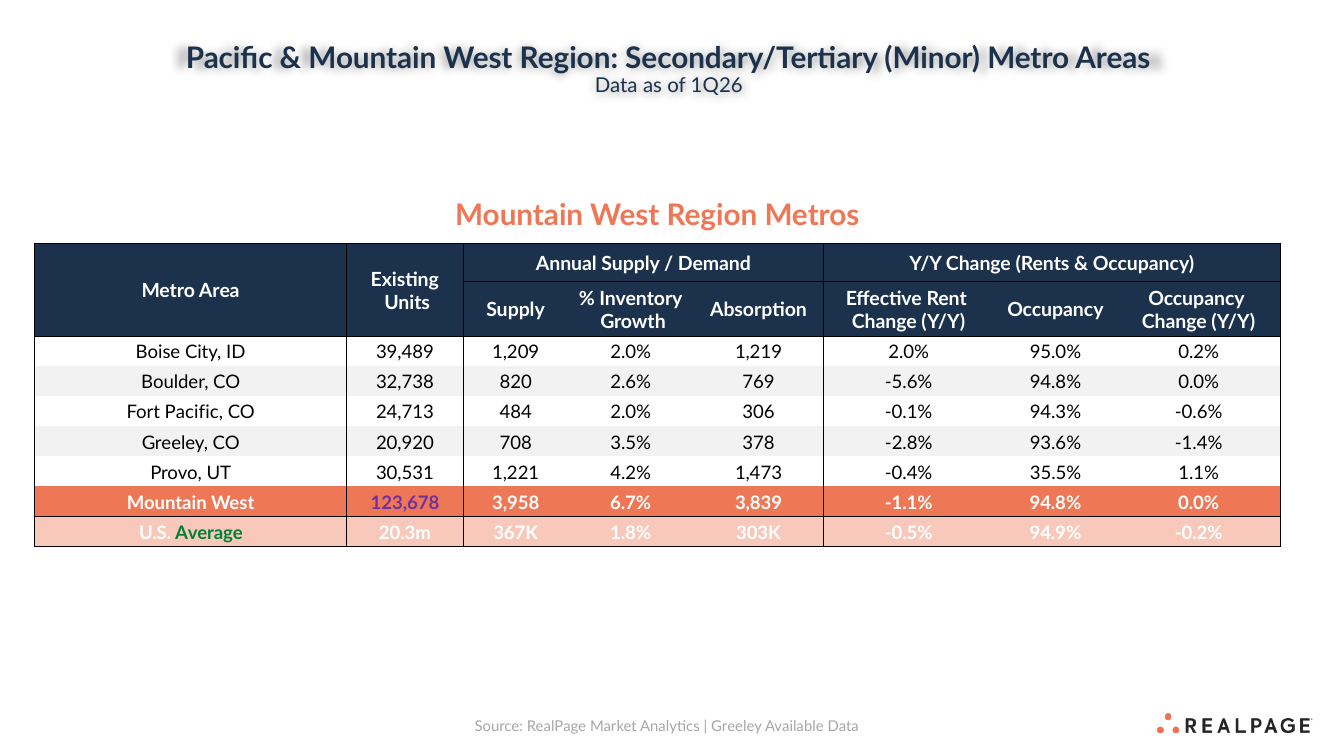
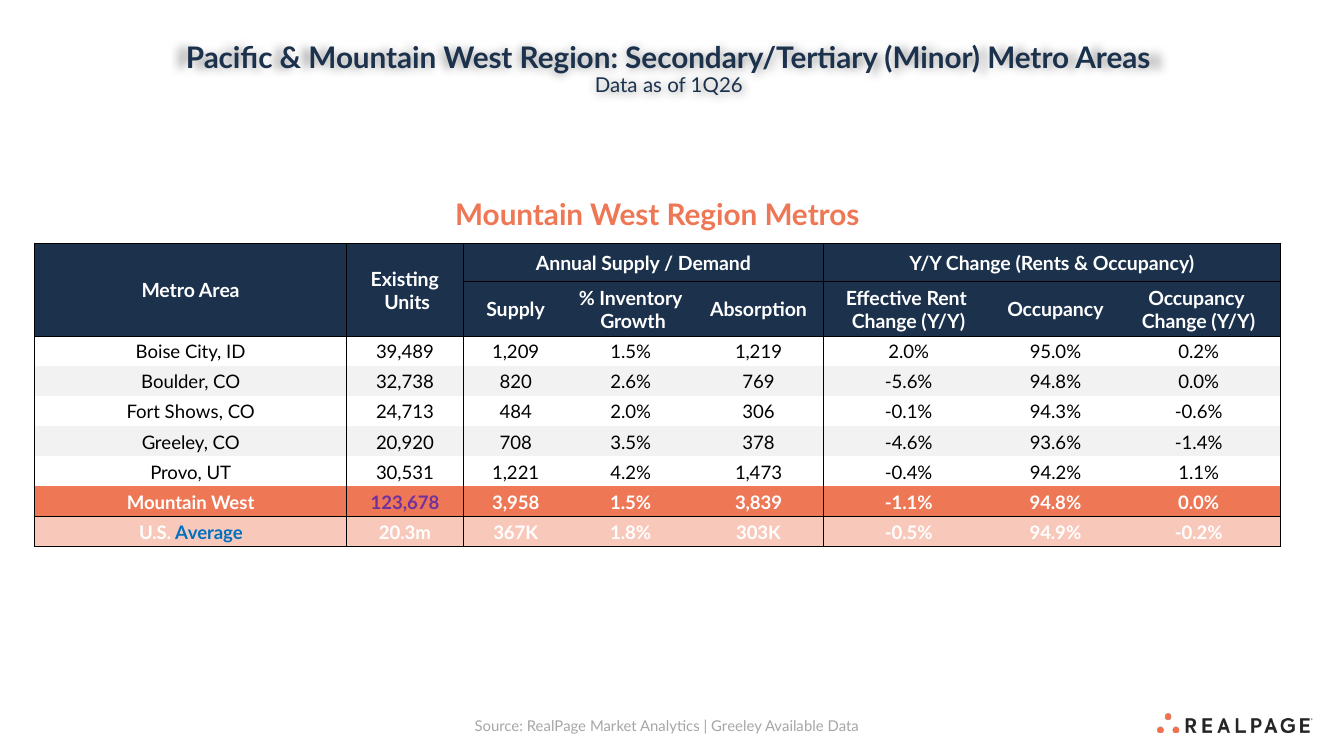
1,209 2.0%: 2.0% -> 1.5%
Fort Pacific: Pacific -> Shows
-2.8%: -2.8% -> -4.6%
35.5%: 35.5% -> 94.2%
3,958 6.7%: 6.7% -> 1.5%
Average colour: green -> blue
